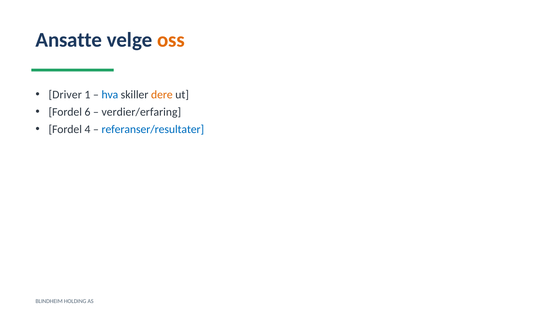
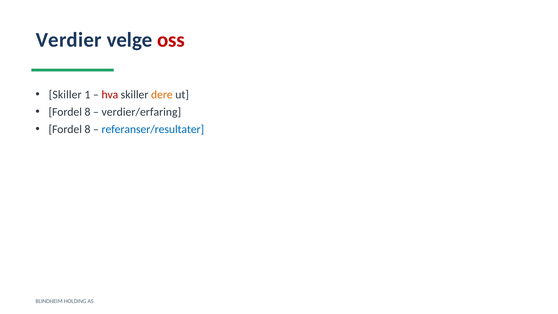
Ansatte: Ansatte -> Verdier
oss colour: orange -> red
Driver at (65, 95): Driver -> Skiller
hva colour: blue -> red
6 at (87, 112): 6 -> 8
4 at (87, 129): 4 -> 8
